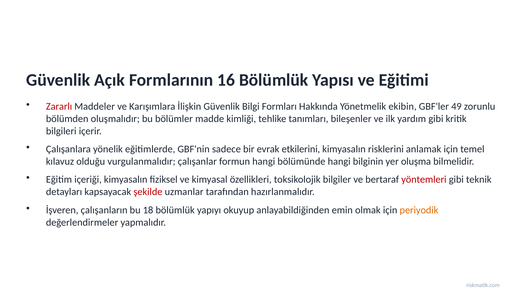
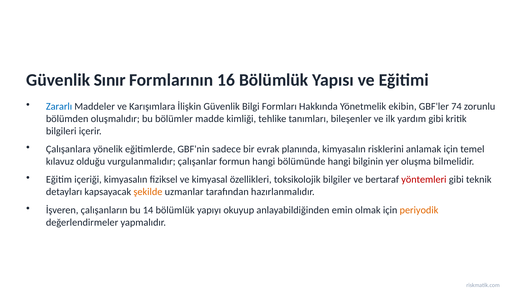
Açık: Açık -> Sınır
Zararlı colour: red -> blue
49: 49 -> 74
etkilerini: etkilerini -> planında
şekilde colour: red -> orange
18: 18 -> 14
